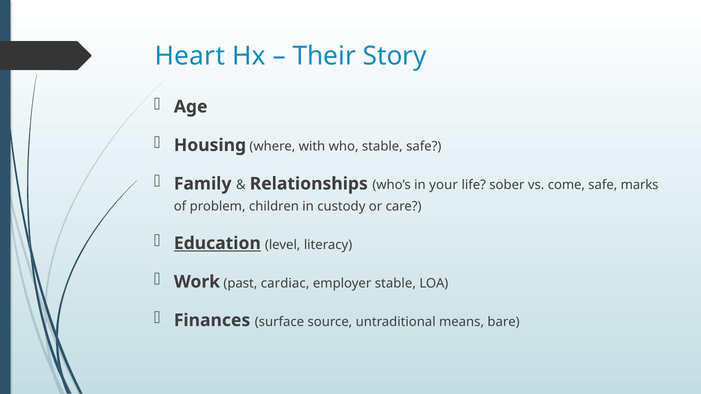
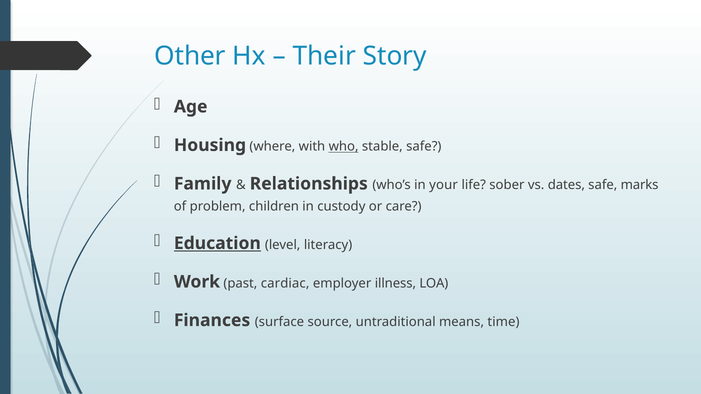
Heart: Heart -> Other
who underline: none -> present
come: come -> dates
employer stable: stable -> illness
bare: bare -> time
